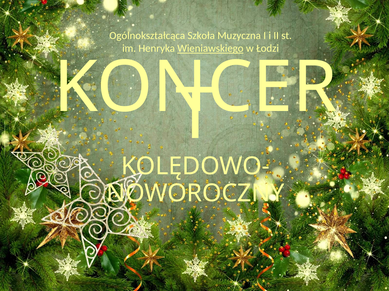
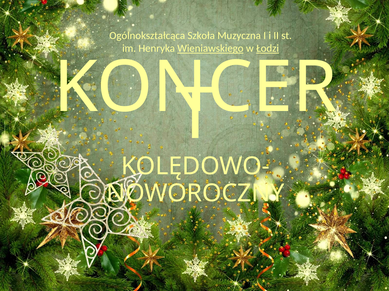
Łodzi underline: none -> present
